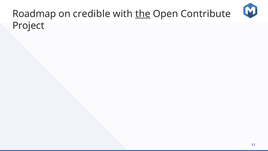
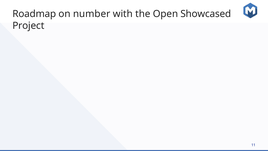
credible: credible -> number
the underline: present -> none
Contribute: Contribute -> Showcased
